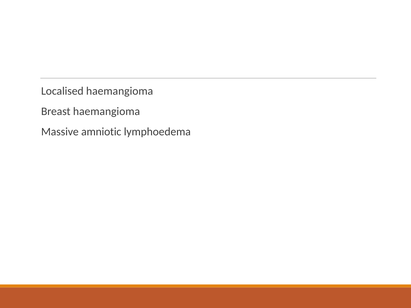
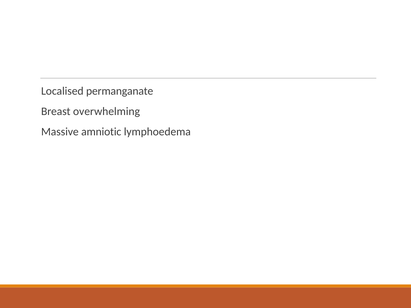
Localised haemangioma: haemangioma -> permanganate
Breast haemangioma: haemangioma -> overwhelming
